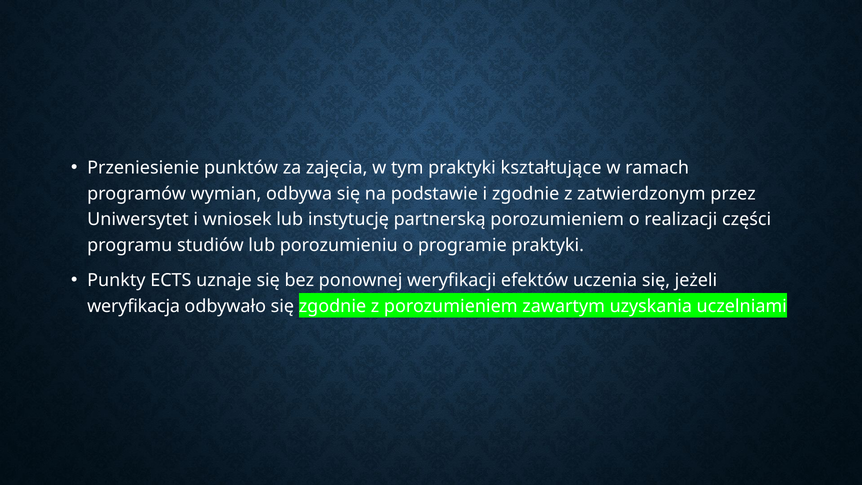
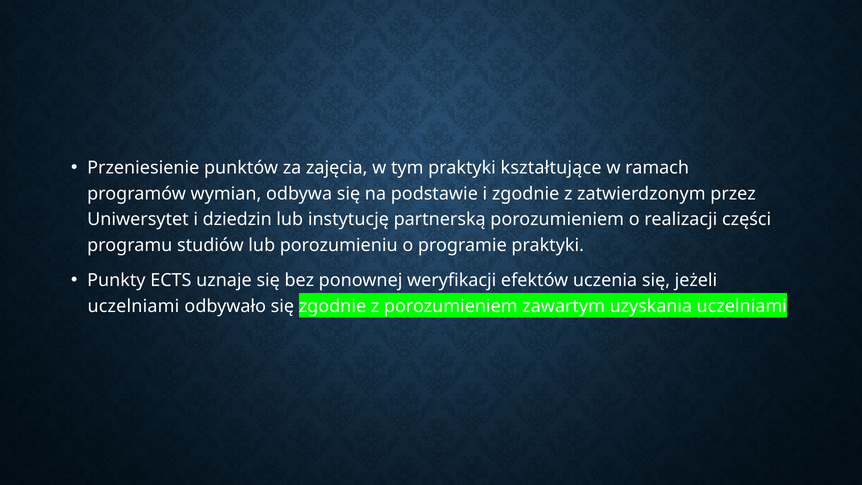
wniosek: wniosek -> dziedzin
weryfikacja at (134, 306): weryfikacja -> uczelniami
